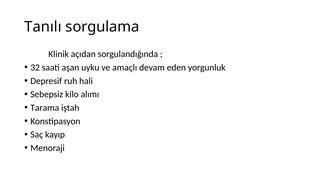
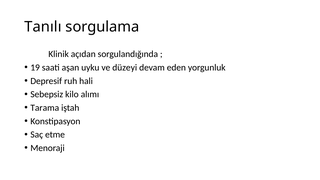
32: 32 -> 19
amaçlı: amaçlı -> düzeyi
kayıp: kayıp -> etme
